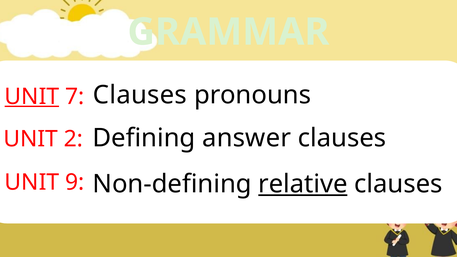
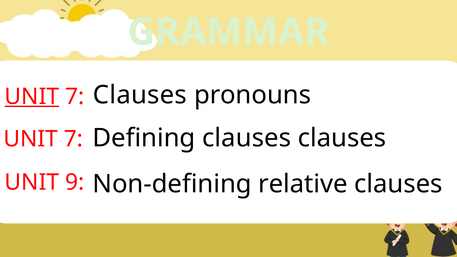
Defining answer: answer -> clauses
2 at (73, 139): 2 -> 7
relative underline: present -> none
